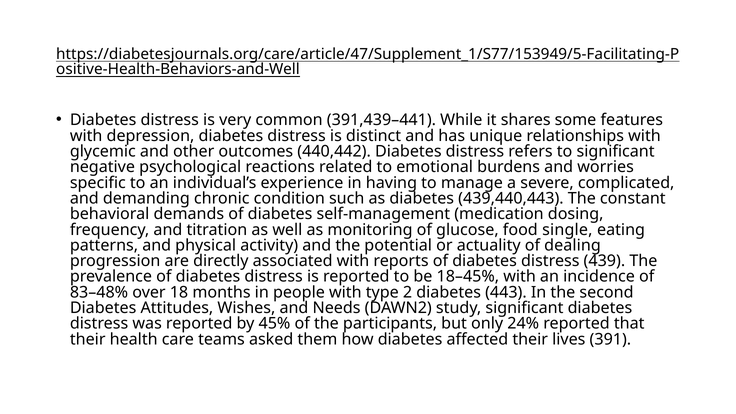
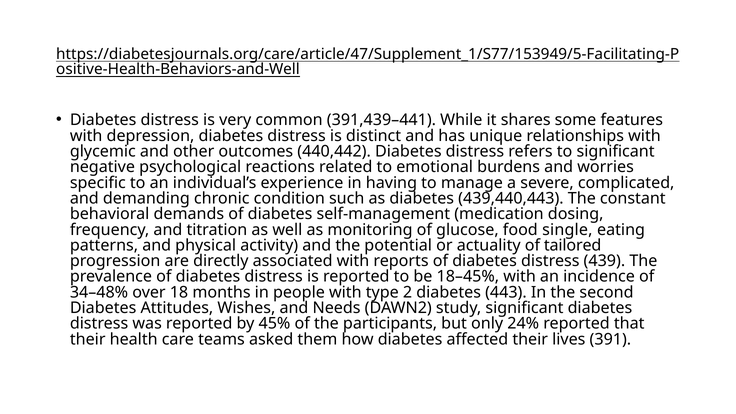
dealing: dealing -> tailored
83–48%: 83–48% -> 34–48%
